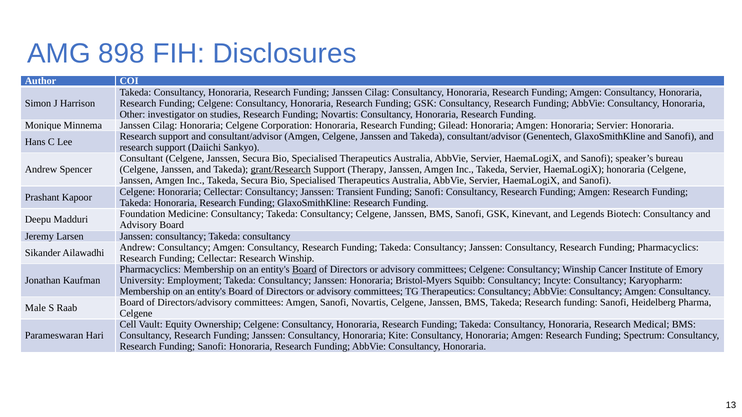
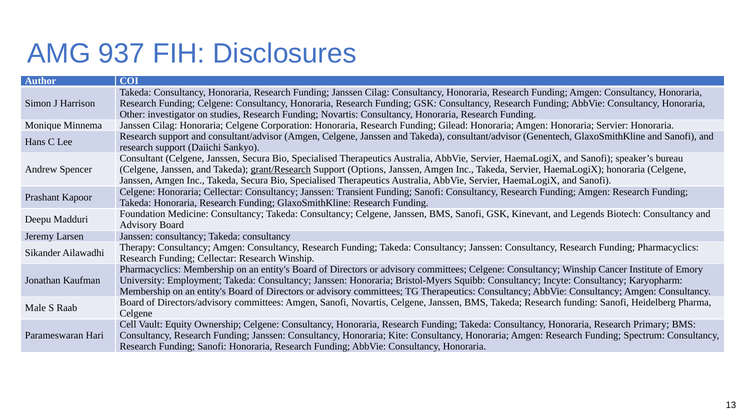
898: 898 -> 937
Therapy: Therapy -> Options
Andrew at (137, 247): Andrew -> Therapy
Board at (304, 270) underline: present -> none
Medical: Medical -> Primary
